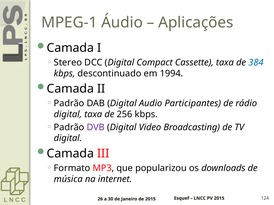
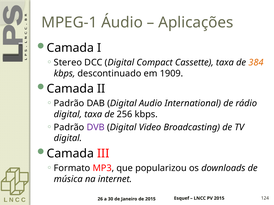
384 colour: blue -> orange
1994: 1994 -> 1909
Participantes: Participantes -> International
